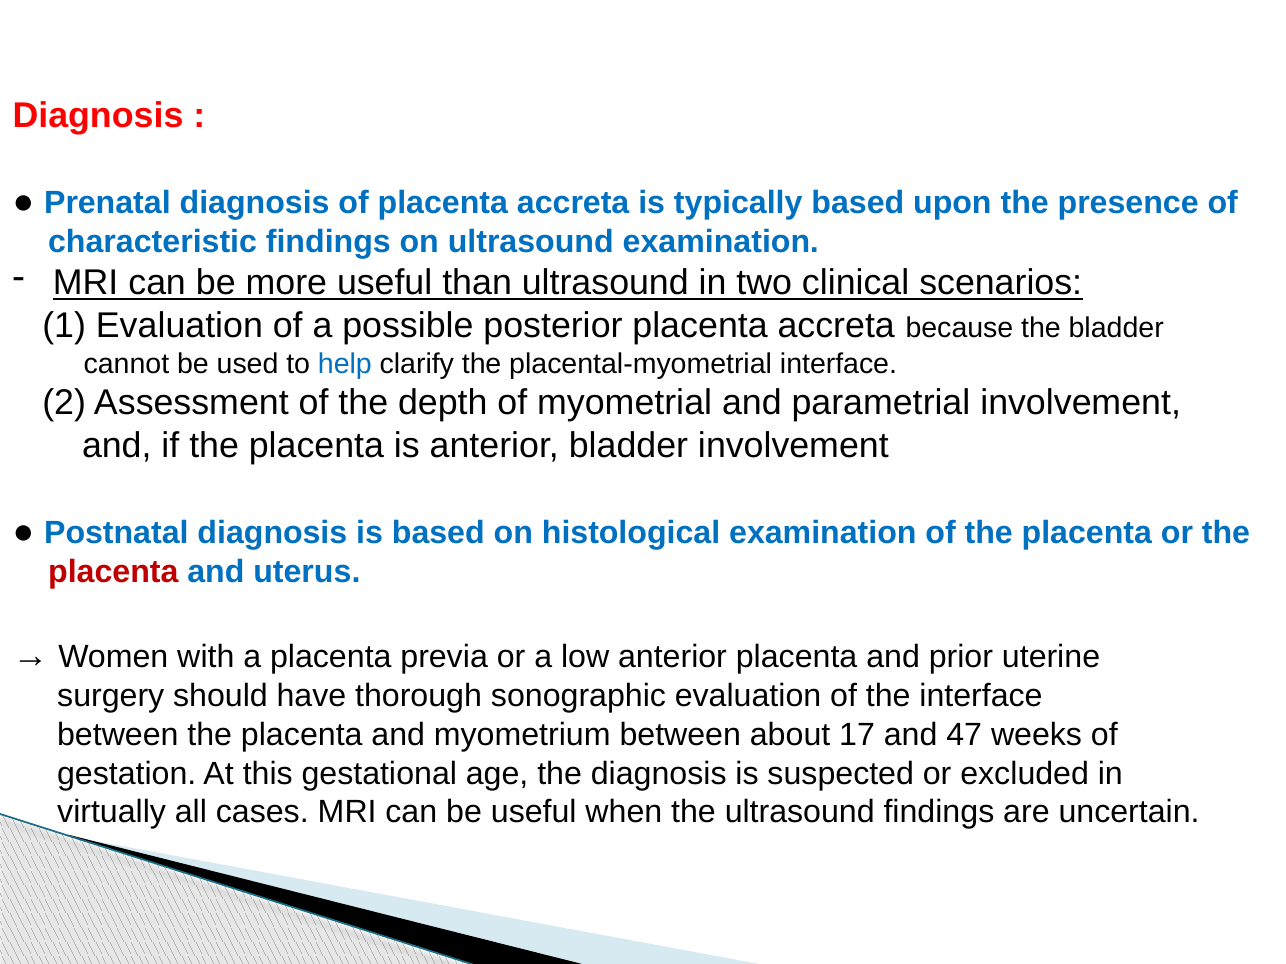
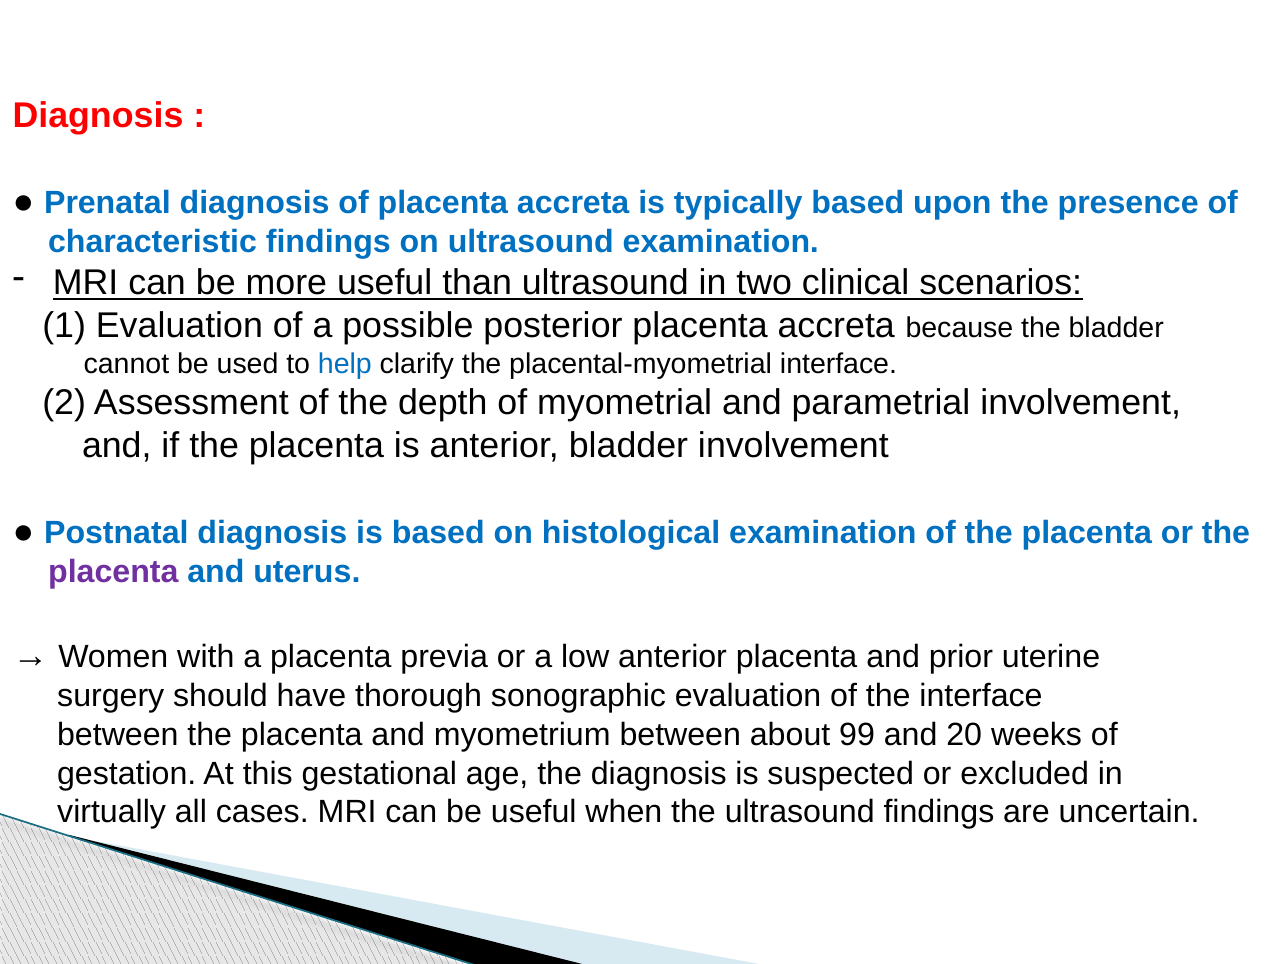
placenta at (113, 572) colour: red -> purple
17: 17 -> 99
47: 47 -> 20
